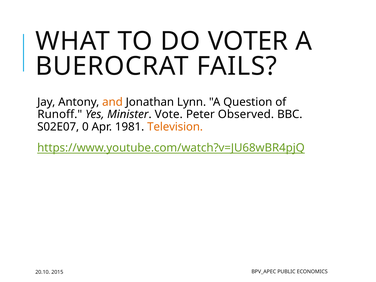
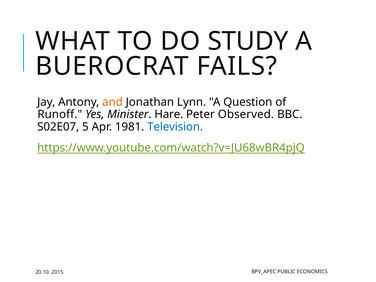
VOTER: VOTER -> STUDY
Vote: Vote -> Hare
0: 0 -> 5
Television colour: orange -> blue
